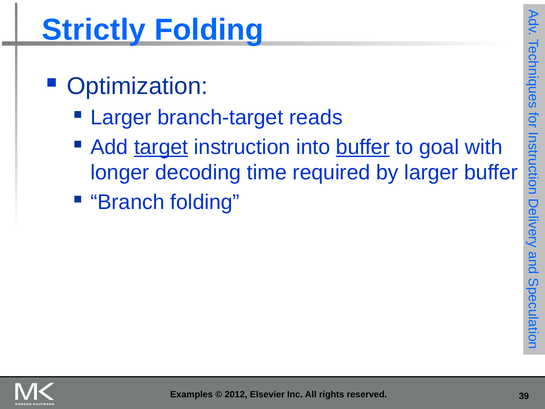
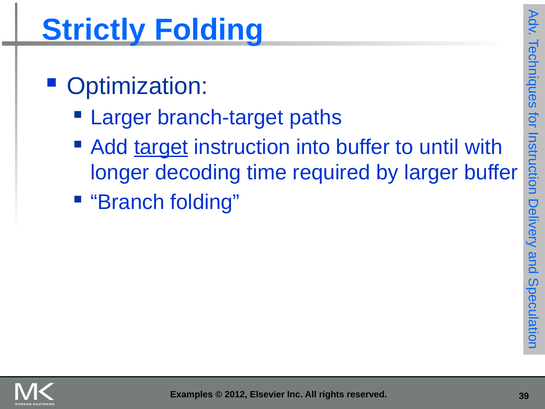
reads: reads -> paths
buffer at (363, 147) underline: present -> none
goal: goal -> until
